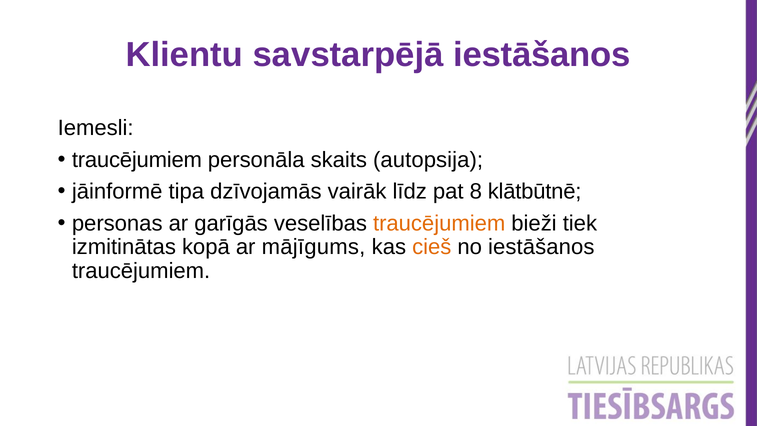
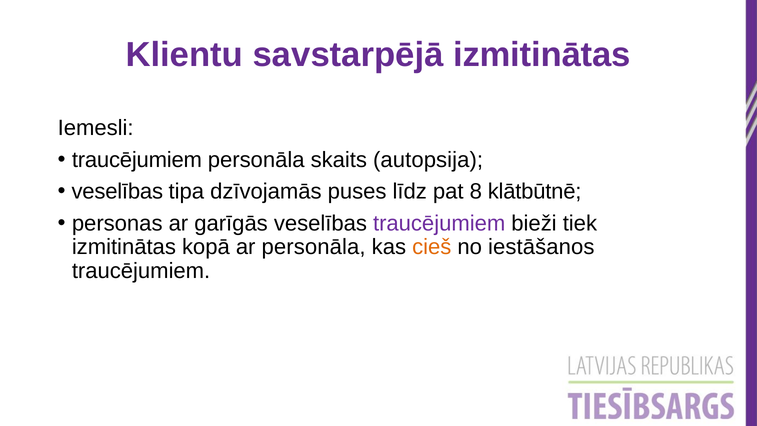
savstarpējā iestāšanos: iestāšanos -> izmitinātas
jāinformē at (117, 191): jāinformē -> veselības
vairāk: vairāk -> puses
traucējumiem at (439, 223) colour: orange -> purple
ar mājīgums: mājīgums -> personāla
